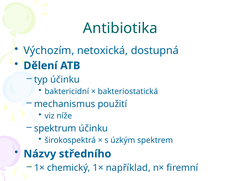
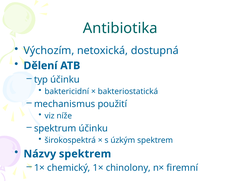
Názvy středního: středního -> spektrem
například: například -> chinolony
